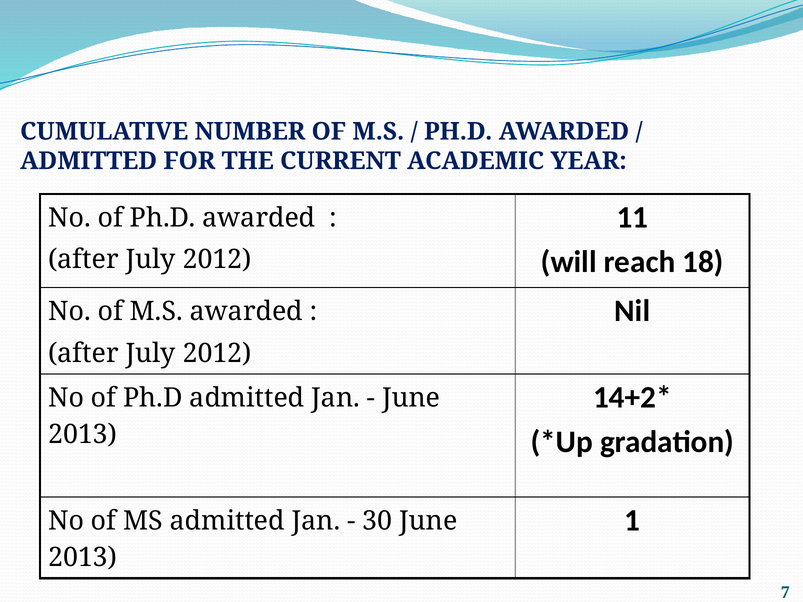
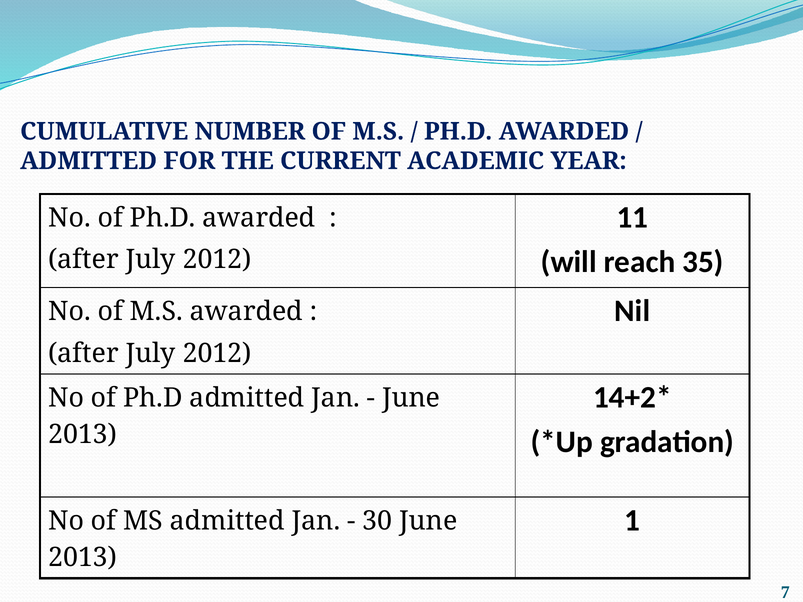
18: 18 -> 35
